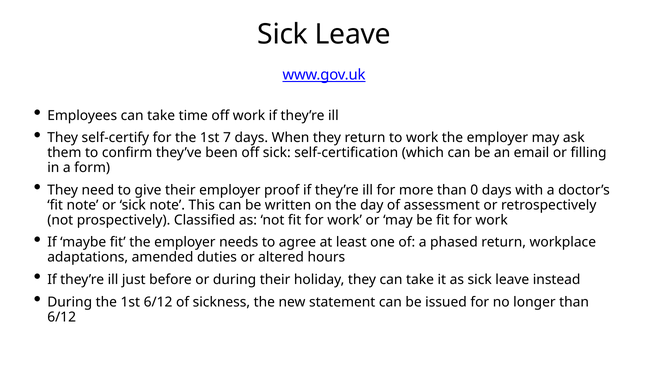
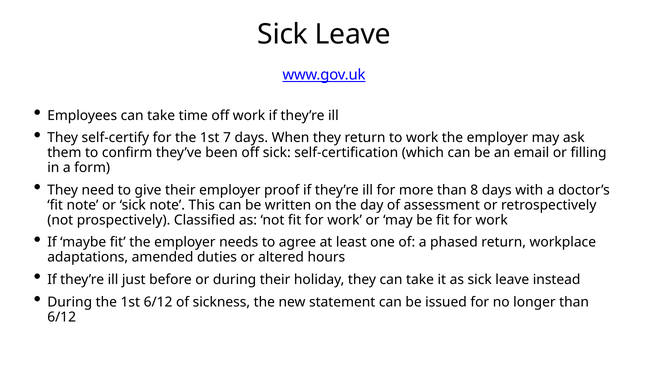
0: 0 -> 8
